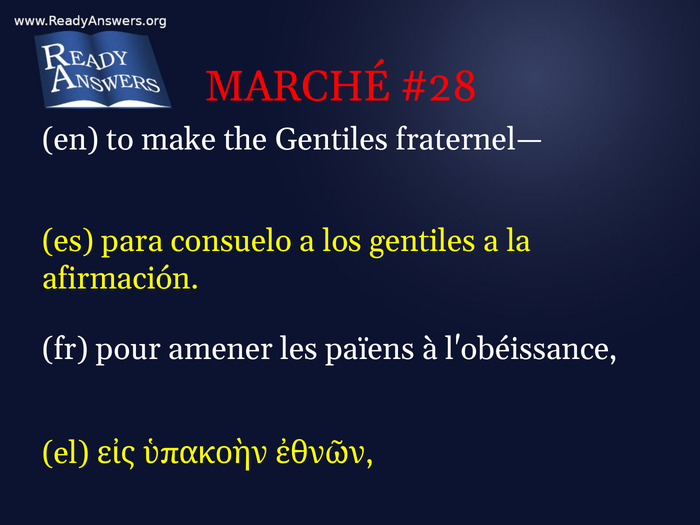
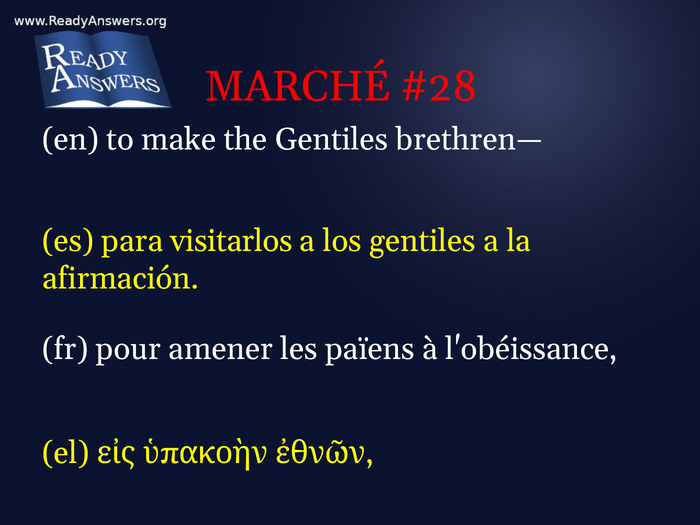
fraternel—: fraternel— -> brethren—
consuelo: consuelo -> visitarlos
